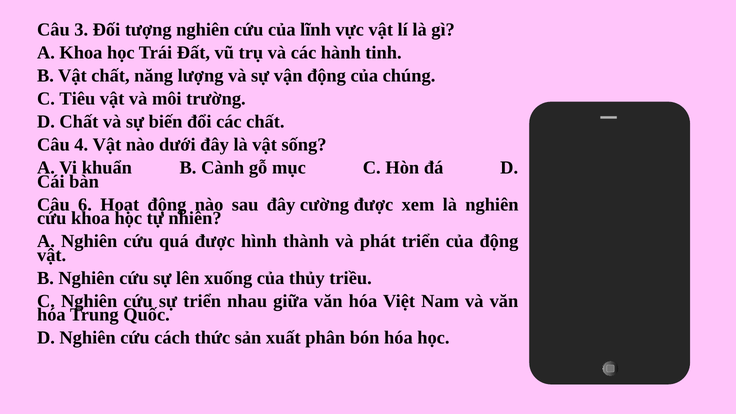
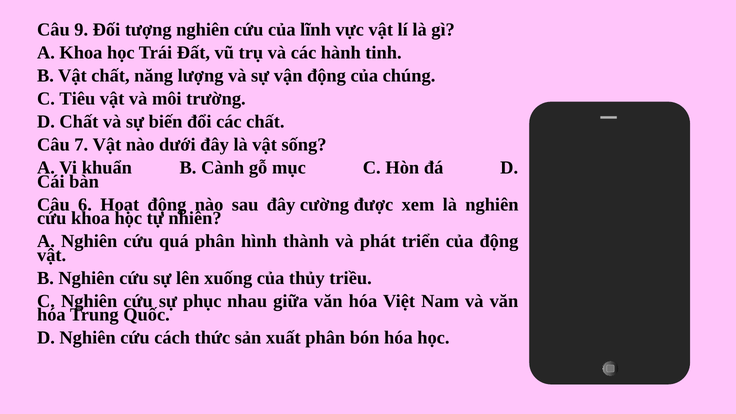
3: 3 -> 9
4: 4 -> 7
quá được: được -> phân
sự triển: triển -> phục
